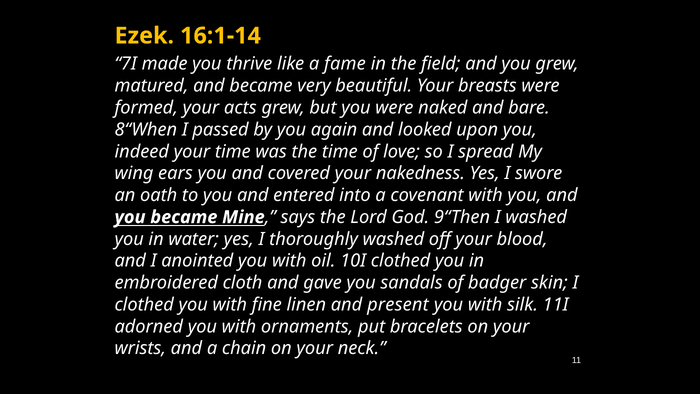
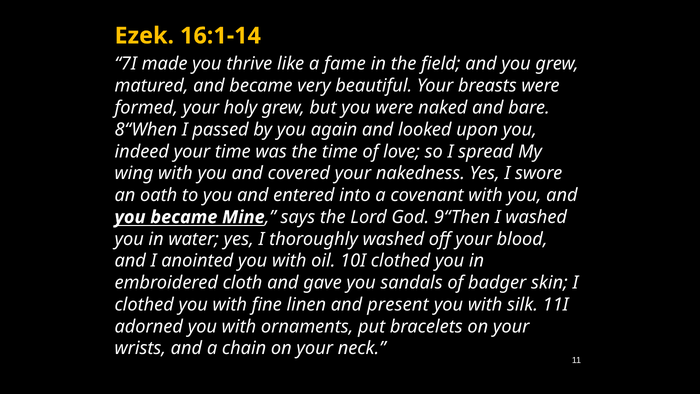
acts: acts -> holy
wing ears: ears -> with
